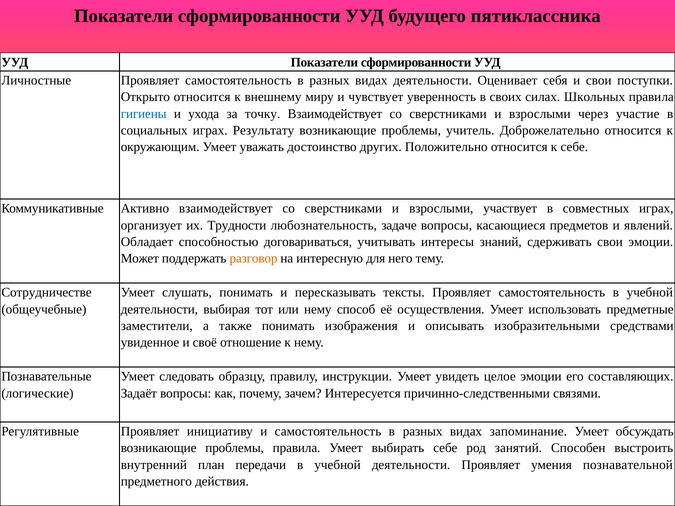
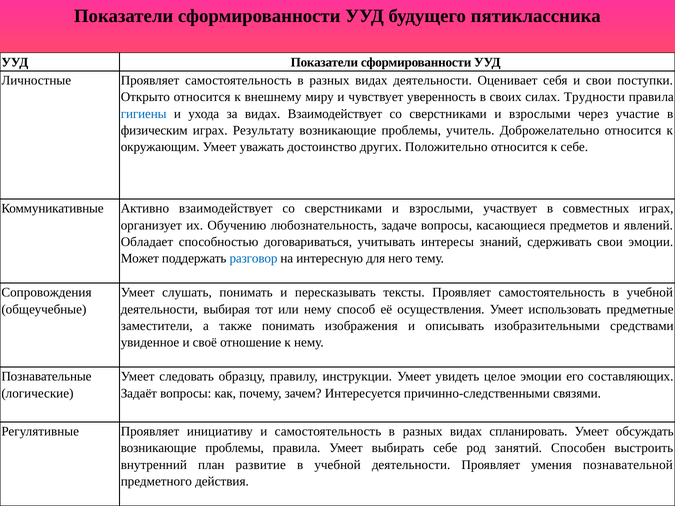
Школьных: Школьных -> Трудности
за точку: точку -> видах
социальных: социальных -> физическим
Трудности: Трудности -> Обучению
разговор colour: orange -> blue
Сотрудничестве: Сотрудничестве -> Сопровождения
запоминание: запоминание -> спланировать
передачи: передачи -> развитие
